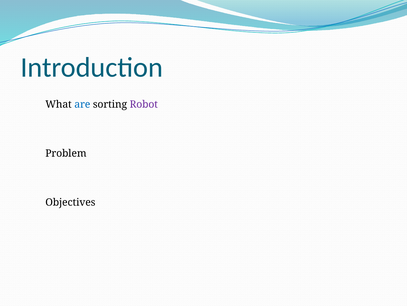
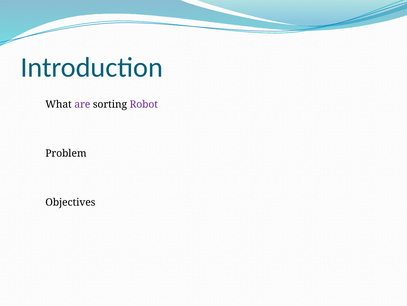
are colour: blue -> purple
